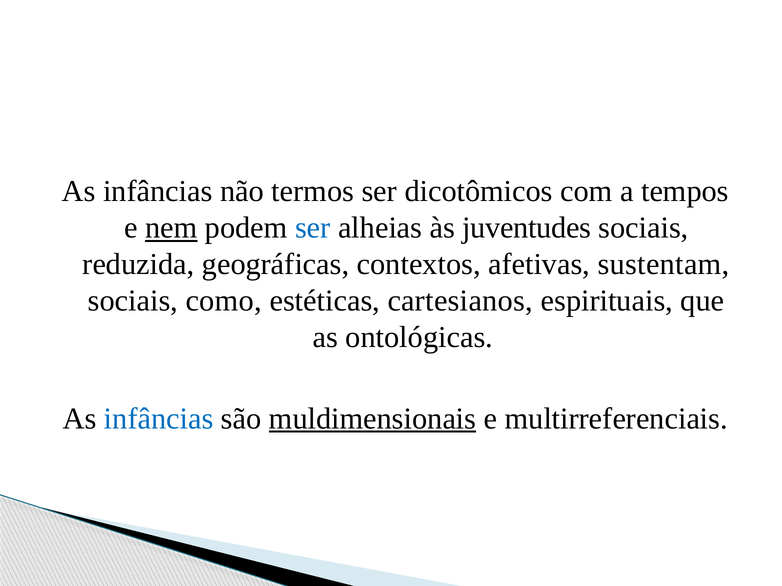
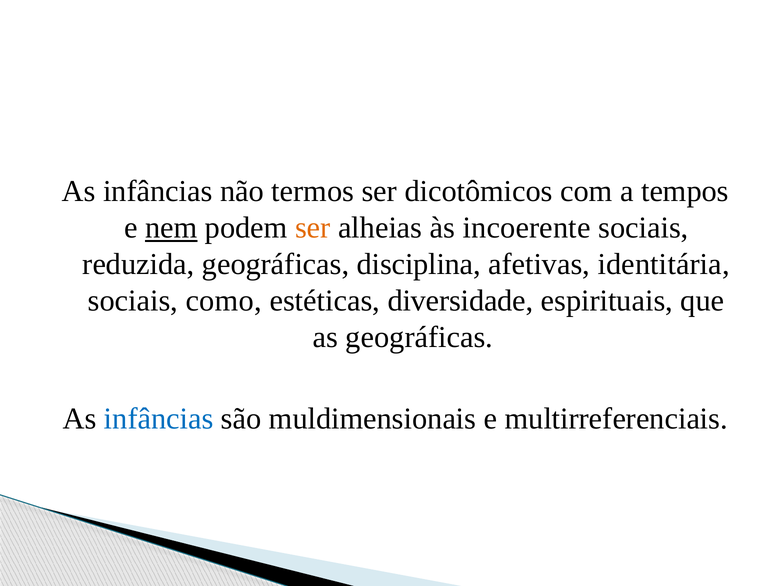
ser at (313, 228) colour: blue -> orange
juventudes: juventudes -> incoerente
contextos: contextos -> disciplina
sustentam: sustentam -> identitária
cartesianos: cartesianos -> diversidade
as ontológicas: ontológicas -> geográficas
muldimensionais underline: present -> none
